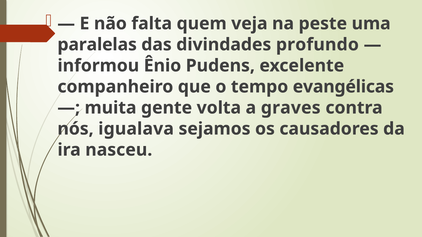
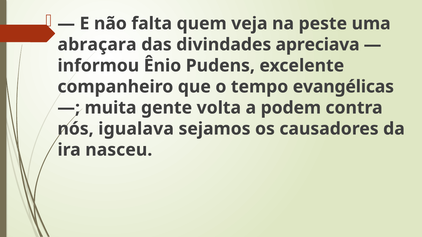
paralelas: paralelas -> abraçara
profundo: profundo -> apreciava
graves: graves -> podem
